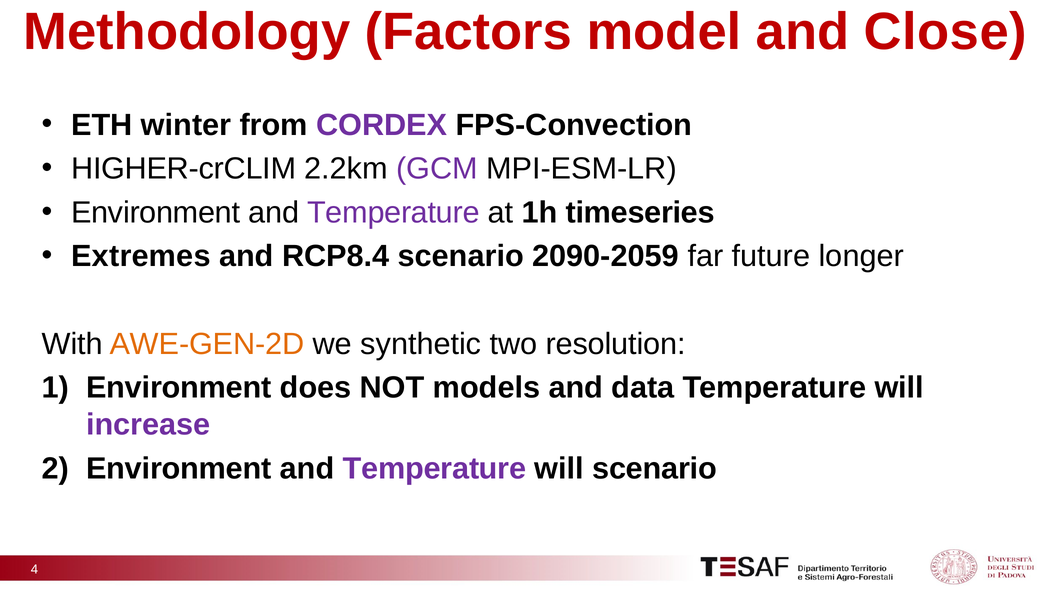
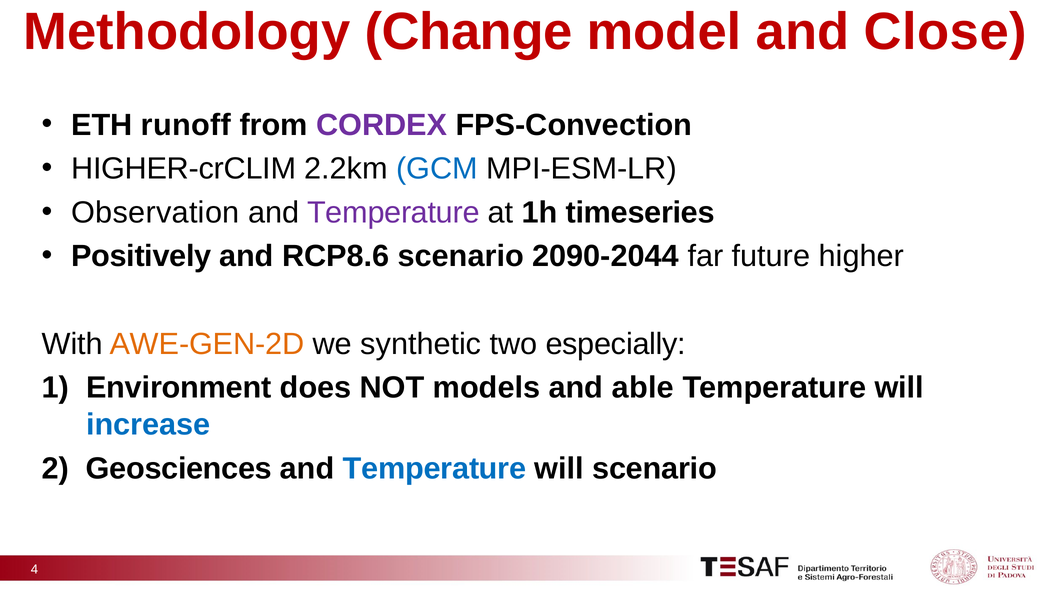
Factors: Factors -> Change
winter: winter -> runoff
GCM colour: purple -> blue
Environment at (156, 213): Environment -> Observation
Extremes: Extremes -> Positively
RCP8.4: RCP8.4 -> RCP8.6
2090-2059: 2090-2059 -> 2090-2044
longer: longer -> higher
resolution: resolution -> especially
data: data -> able
increase colour: purple -> blue
Environment at (179, 469): Environment -> Geosciences
Temperature at (434, 469) colour: purple -> blue
